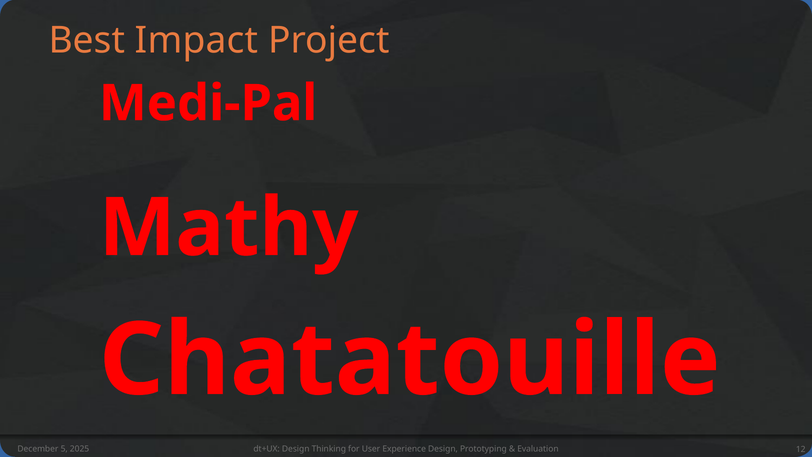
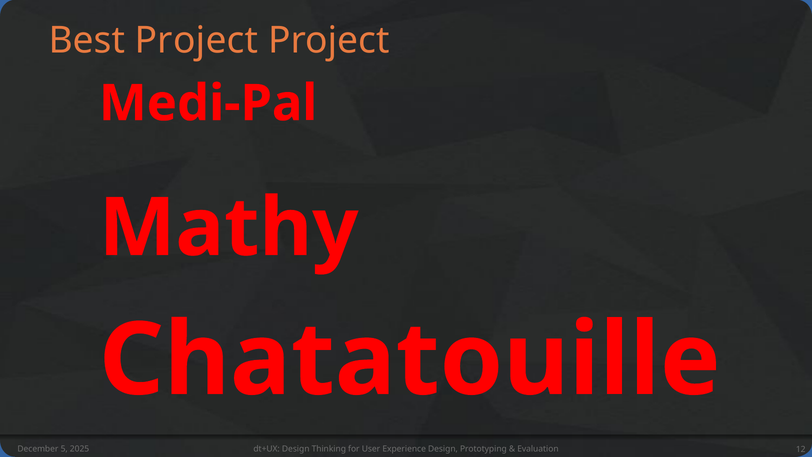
Best Impact: Impact -> Project
